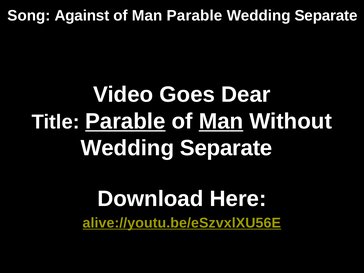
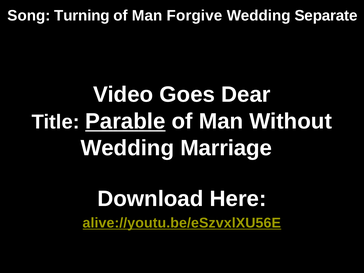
Against: Against -> Turning
Man Parable: Parable -> Forgive
Man at (221, 121) underline: present -> none
Separate at (226, 148): Separate -> Marriage
